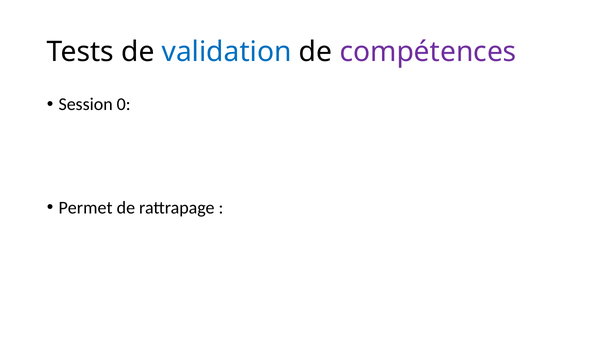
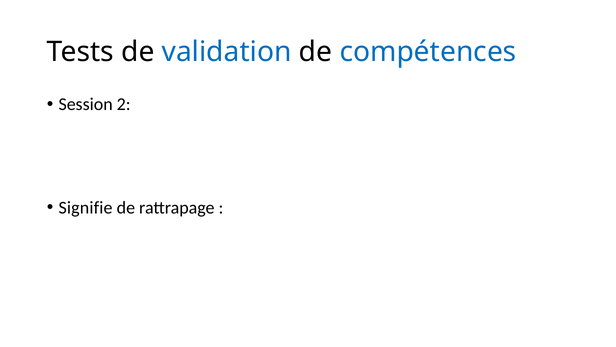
compétences colour: purple -> blue
0: 0 -> 2
Permet: Permet -> Signifie
